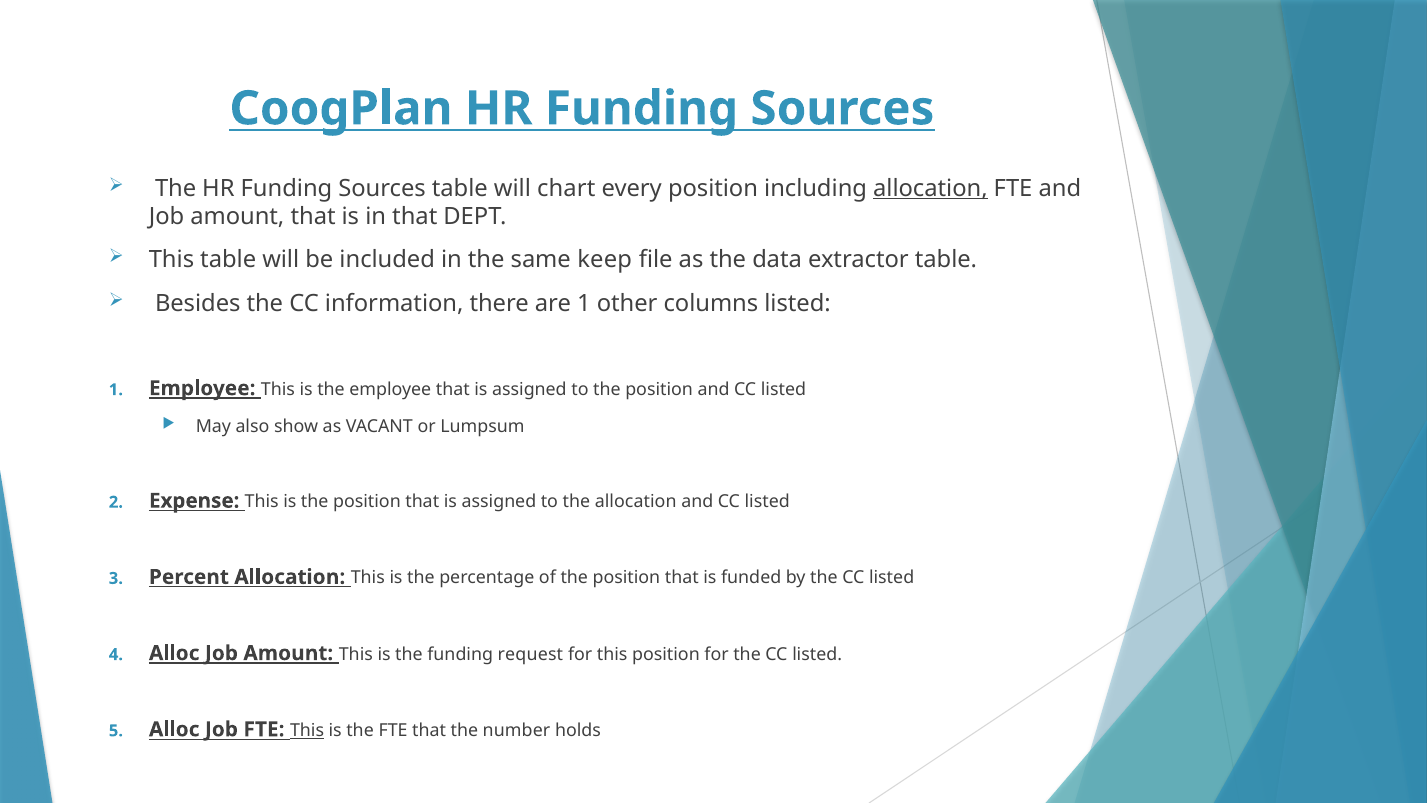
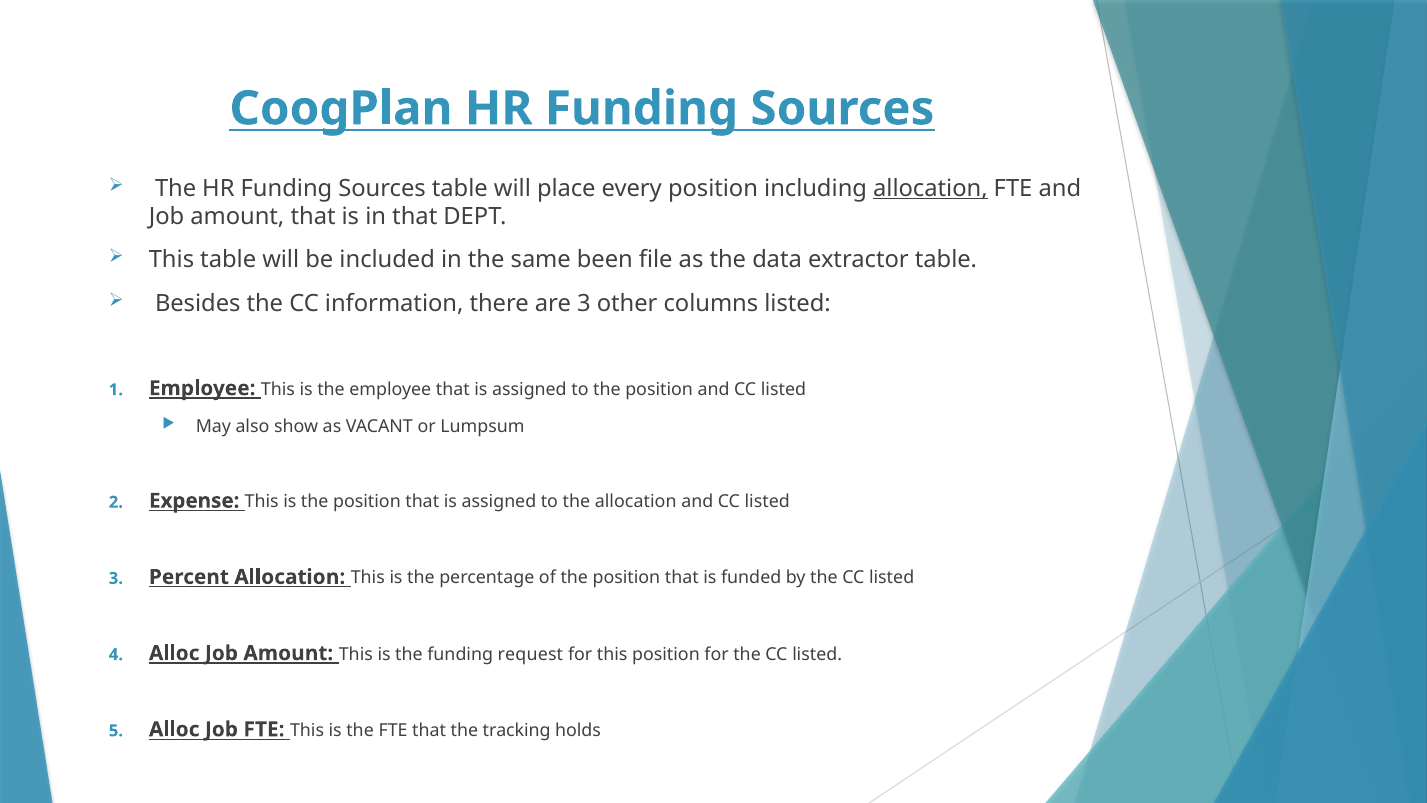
chart: chart -> place
keep: keep -> been
are 1: 1 -> 3
This at (307, 730) underline: present -> none
number: number -> tracking
